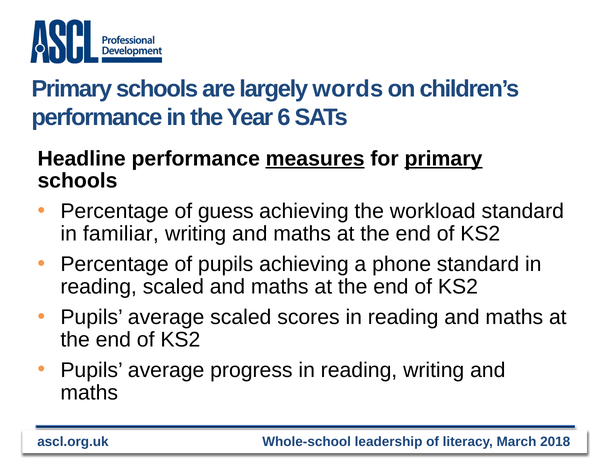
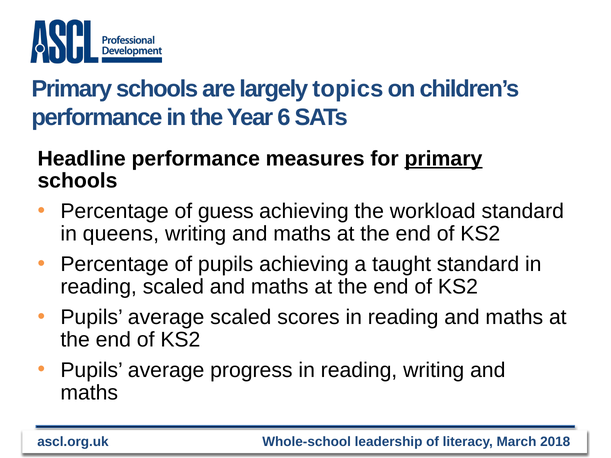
words: words -> topics
measures underline: present -> none
familiar: familiar -> queens
phone: phone -> taught
